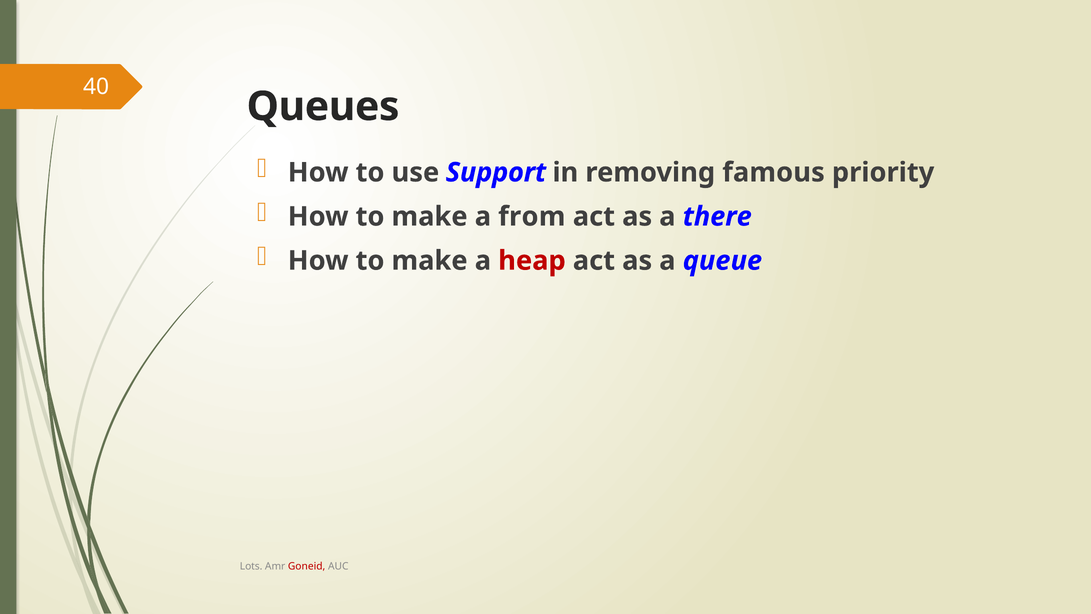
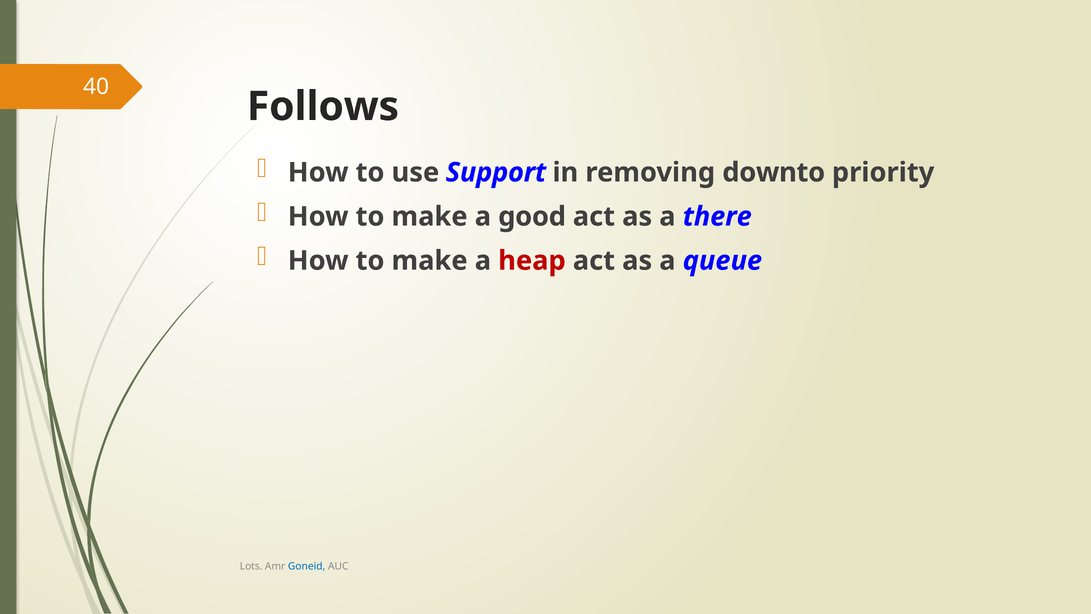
Queues: Queues -> Follows
famous: famous -> downto
from: from -> good
Goneid colour: red -> blue
